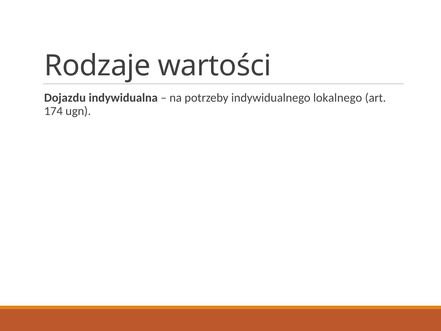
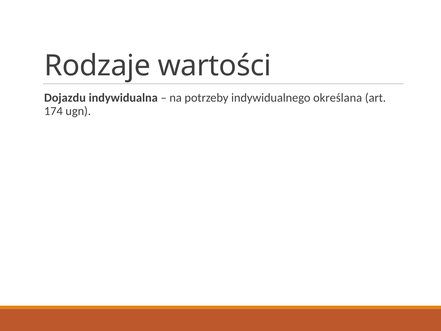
lokalnego: lokalnego -> określana
